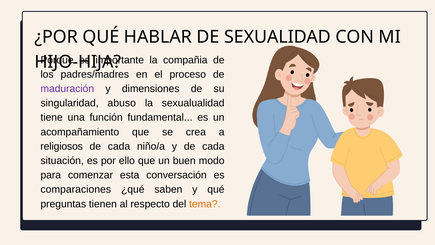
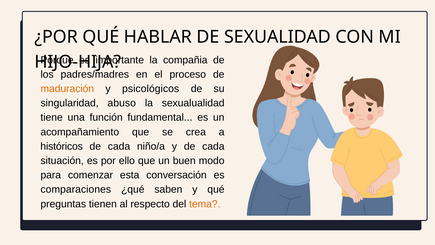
maduración colour: purple -> orange
dimensiones: dimensiones -> psicológicos
religiosos: religiosos -> históricos
